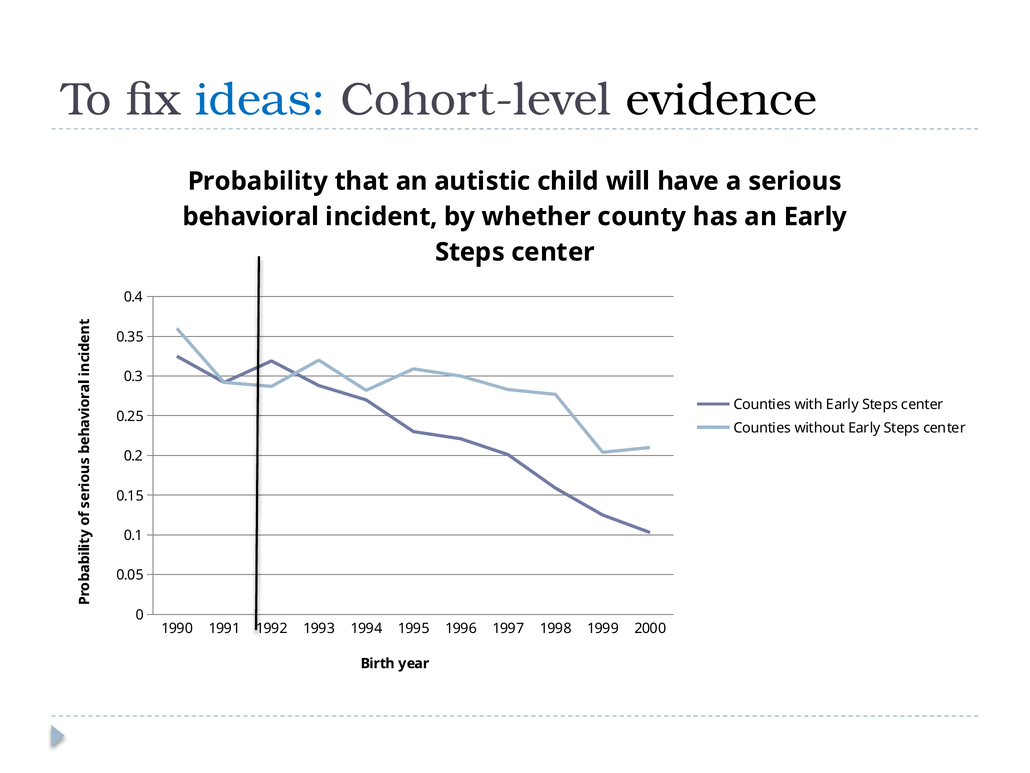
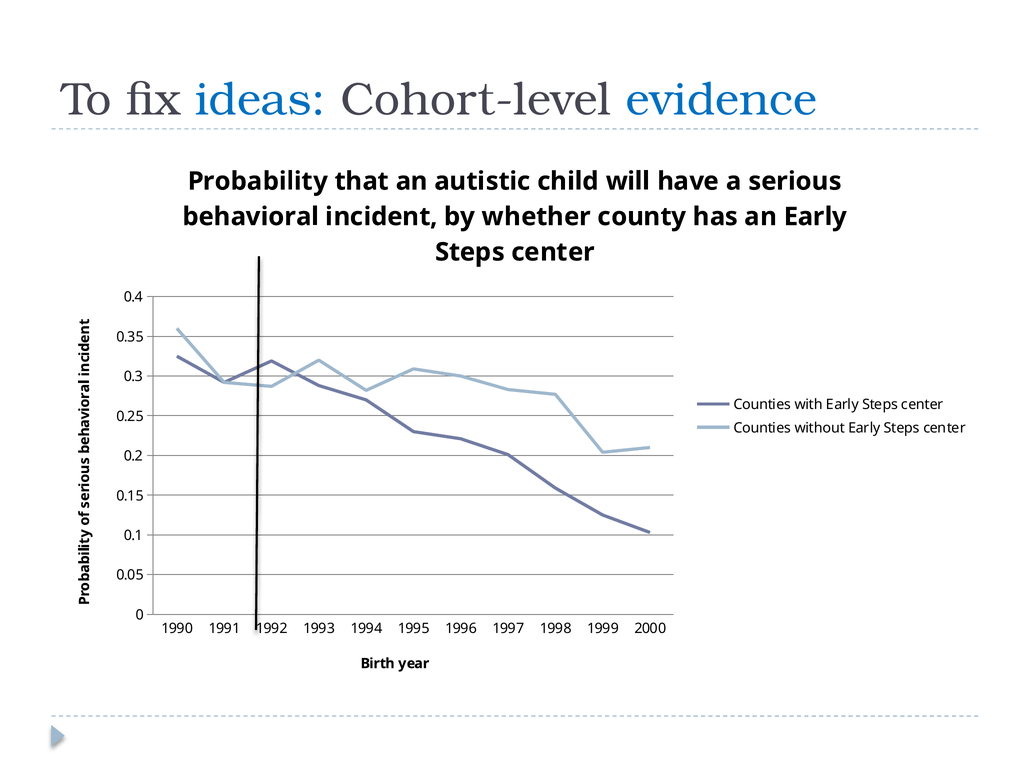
evidence colour: black -> blue
